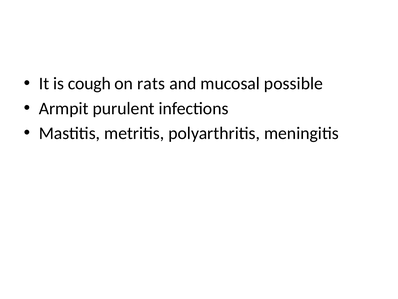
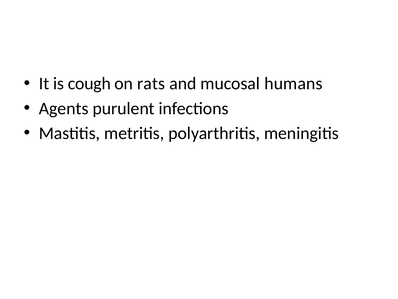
possible: possible -> humans
Armpit: Armpit -> Agents
